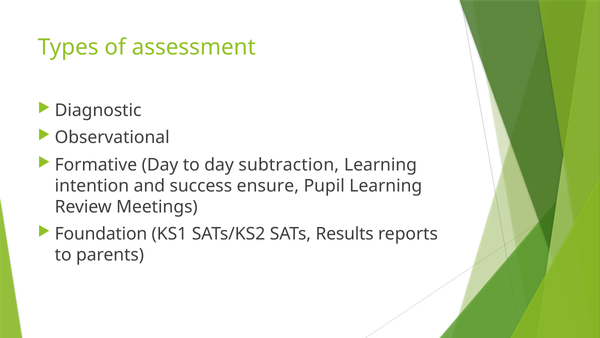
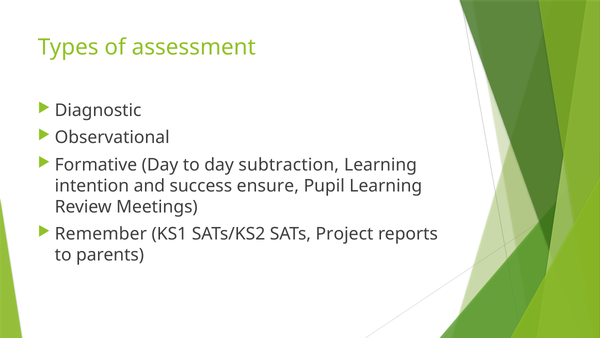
Foundation: Foundation -> Remember
Results: Results -> Project
